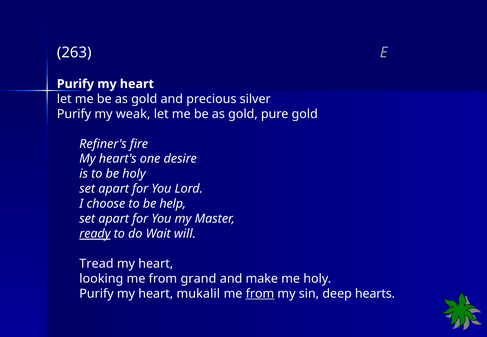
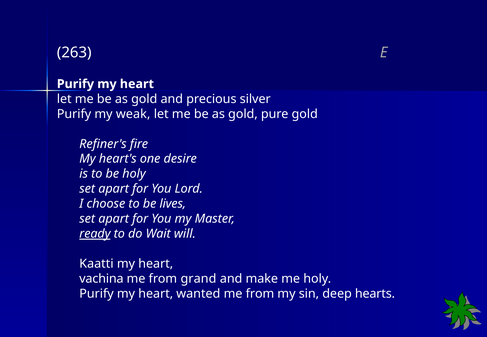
help: help -> lives
Tread: Tread -> Kaatti
looking: looking -> vachina
mukalil: mukalil -> wanted
from at (260, 294) underline: present -> none
